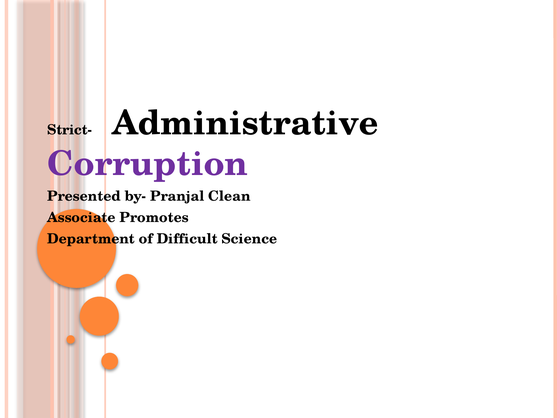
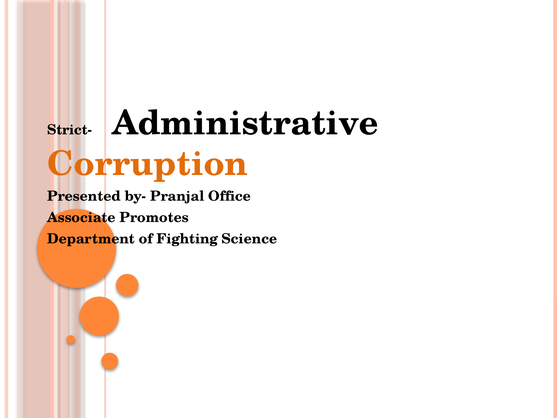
Corruption colour: purple -> orange
Clean: Clean -> Office
Difficult: Difficult -> Fighting
